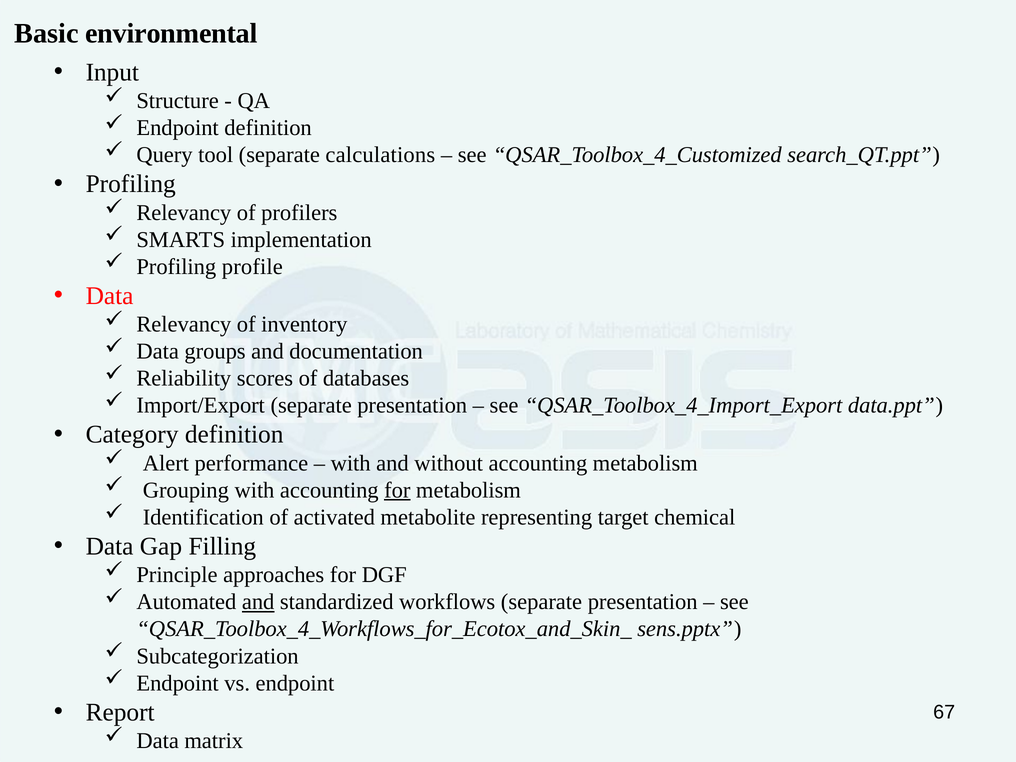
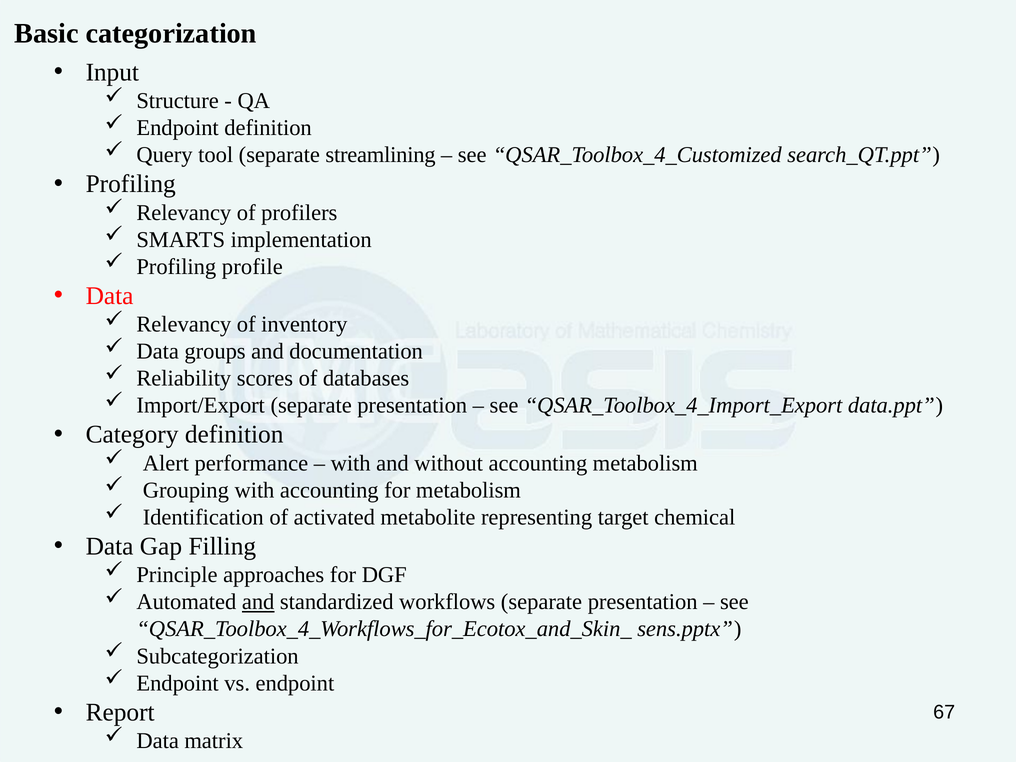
environmental: environmental -> categorization
calculations: calculations -> streamlining
for at (397, 490) underline: present -> none
